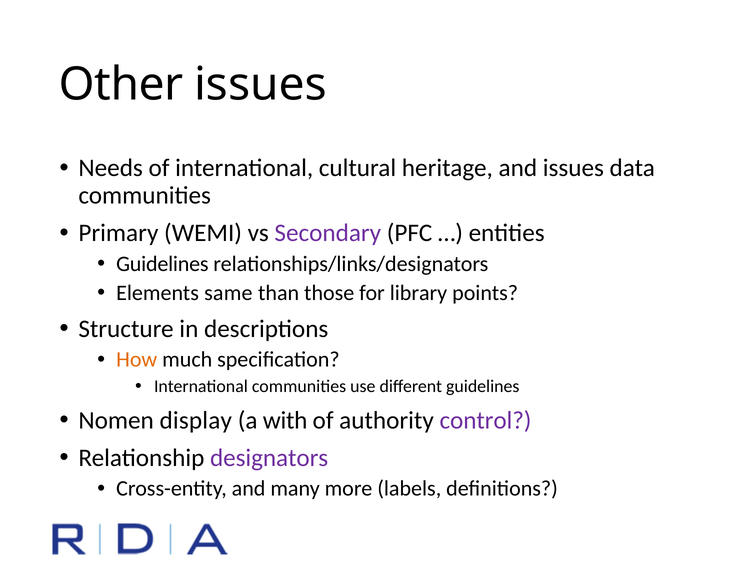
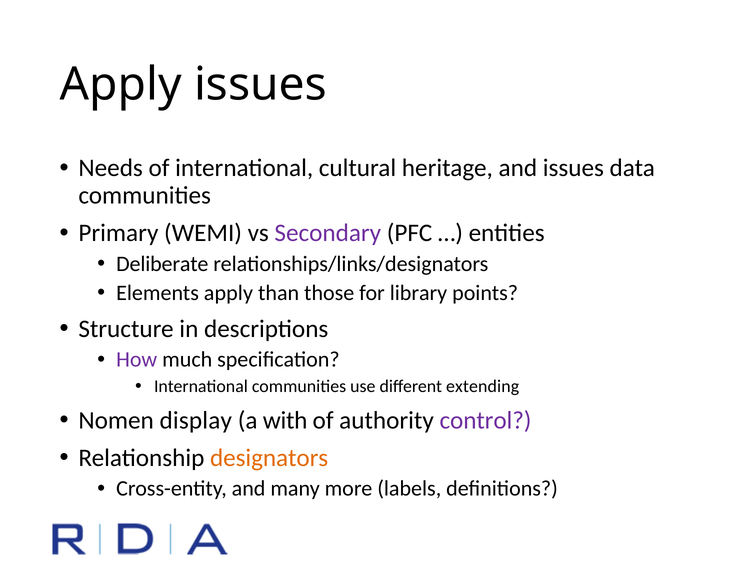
Other at (121, 85): Other -> Apply
Guidelines at (162, 264): Guidelines -> Deliberate
Elements same: same -> apply
How colour: orange -> purple
different guidelines: guidelines -> extending
designators colour: purple -> orange
